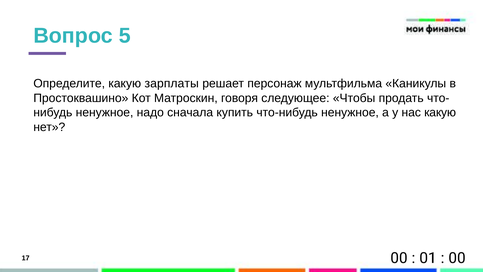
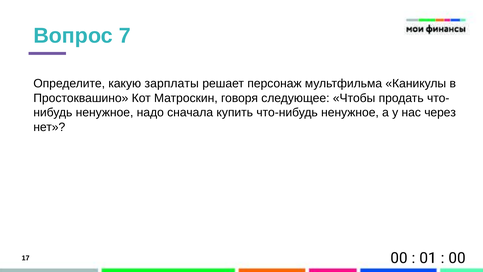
5: 5 -> 7
нас какую: какую -> через
